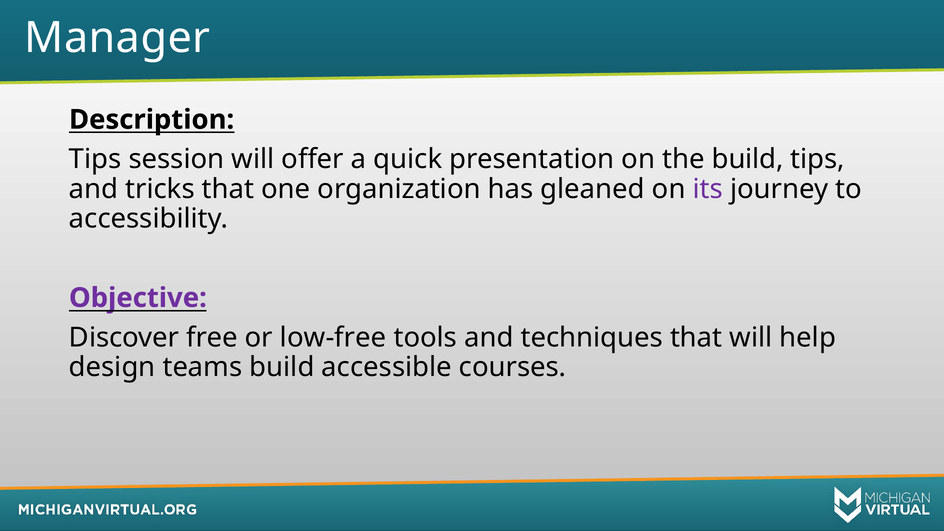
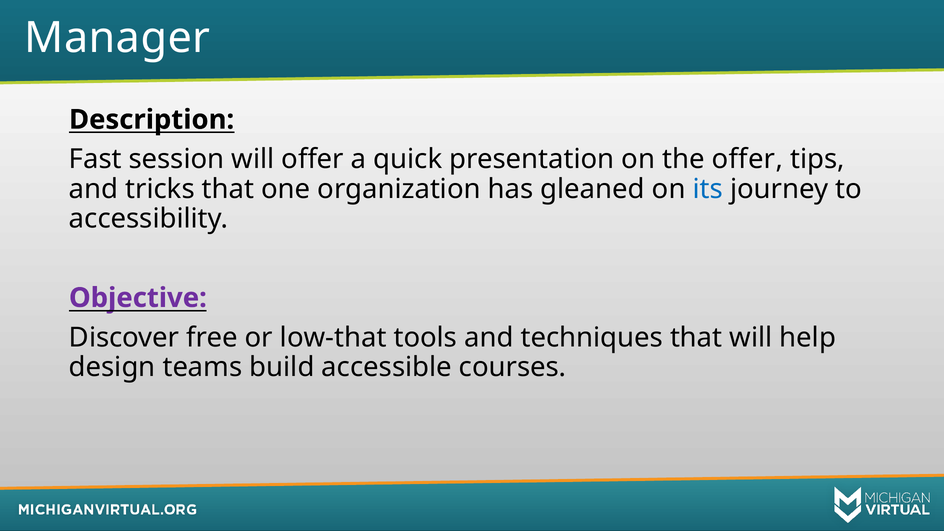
Tips at (95, 159): Tips -> Fast
the build: build -> offer
its colour: purple -> blue
low-free: low-free -> low-that
